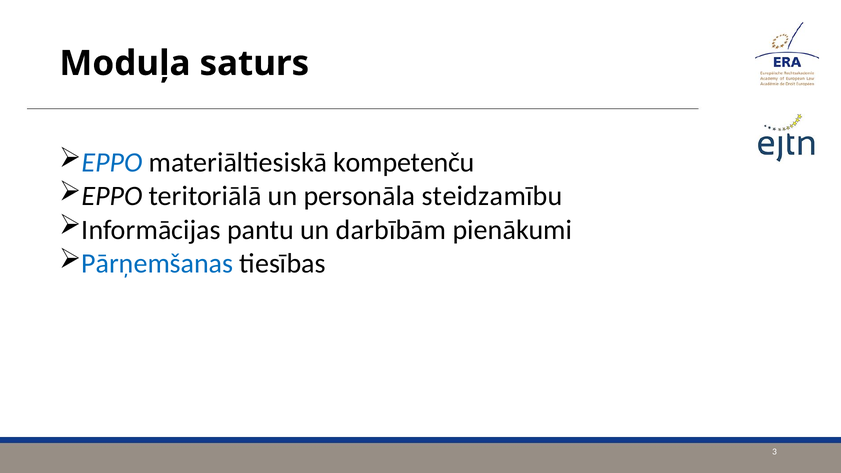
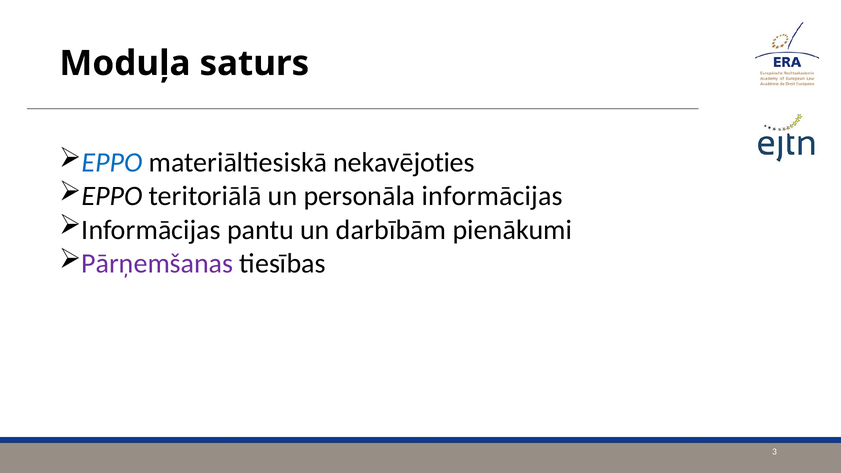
kompetenču: kompetenču -> nekavējoties
personāla steidzamību: steidzamību -> informācijas
Pārņemšanas colour: blue -> purple
